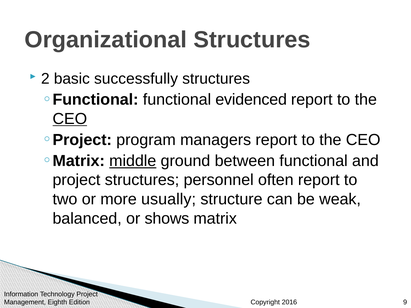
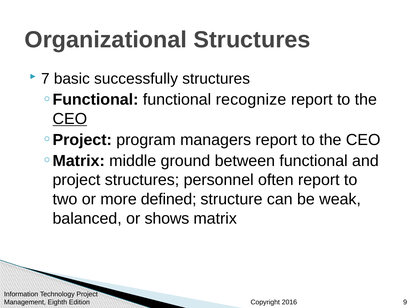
2: 2 -> 7
evidenced: evidenced -> recognize
middle underline: present -> none
usually: usually -> defined
